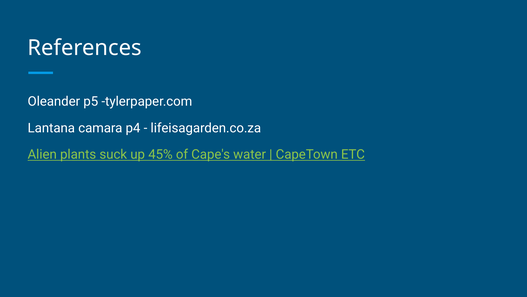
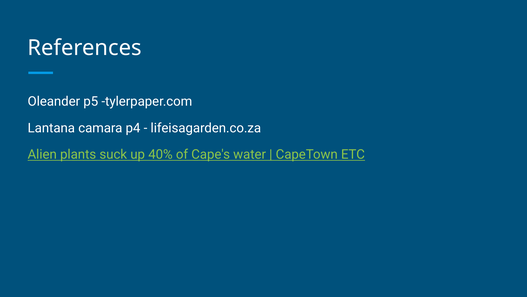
45%: 45% -> 40%
